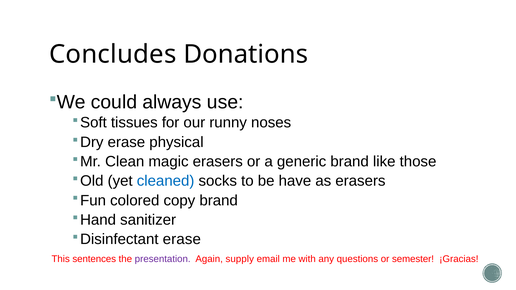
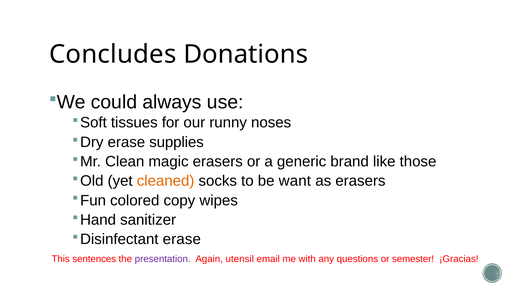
physical: physical -> supplies
cleaned colour: blue -> orange
have: have -> want
copy brand: brand -> wipes
supply: supply -> utensil
